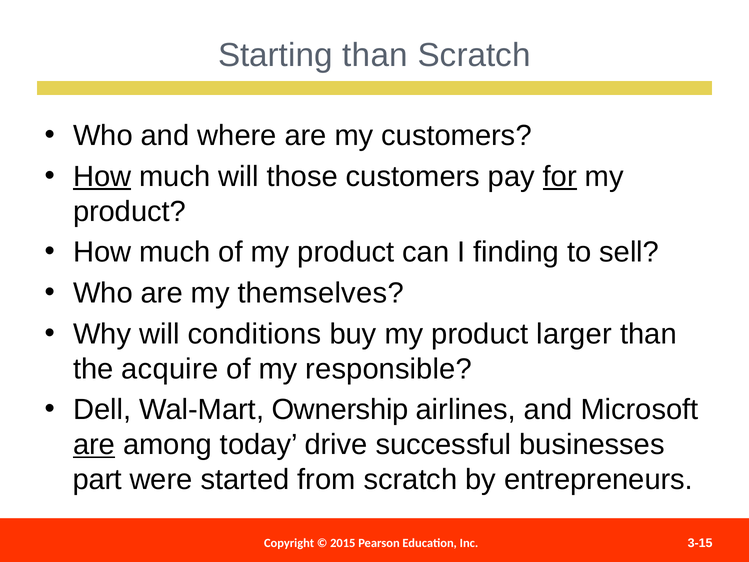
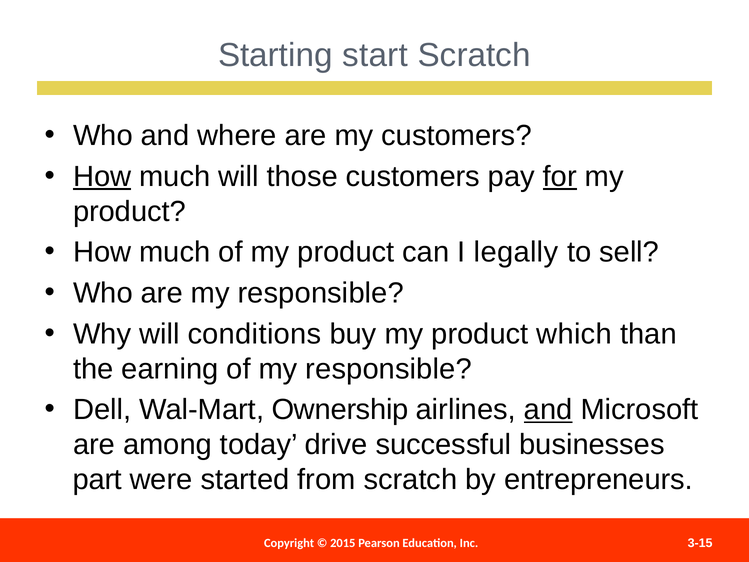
Starting than: than -> start
finding: finding -> legally
are my themselves: themselves -> responsible
larger: larger -> which
acquire: acquire -> earning
and at (548, 410) underline: none -> present
are at (94, 445) underline: present -> none
